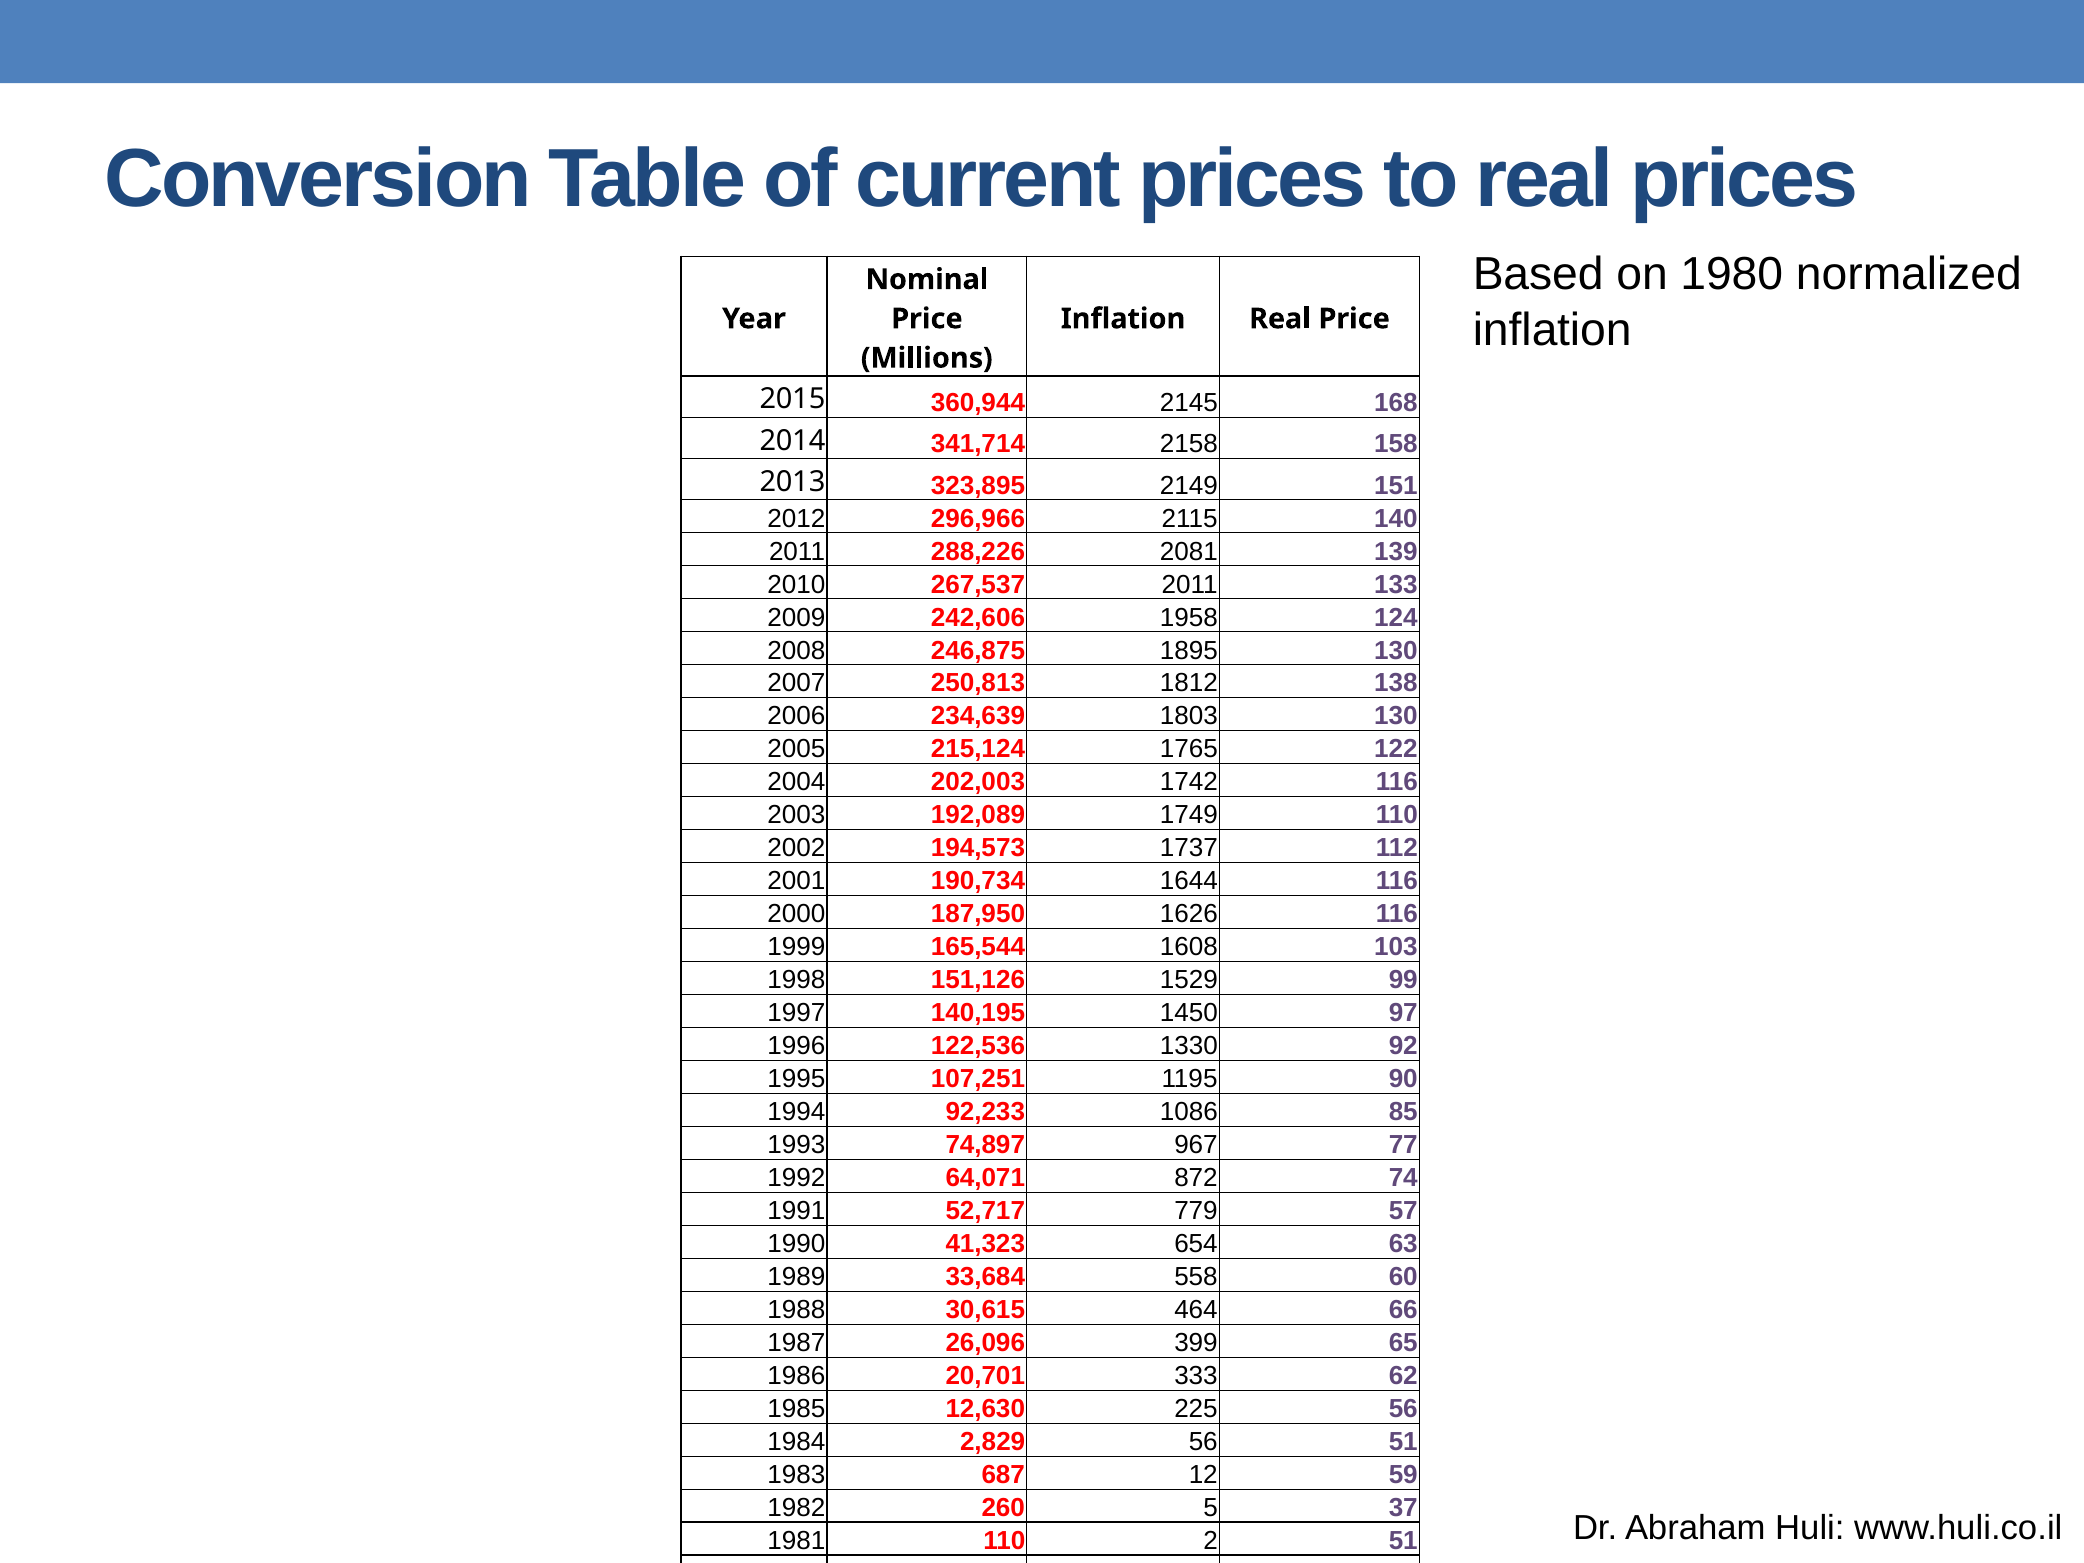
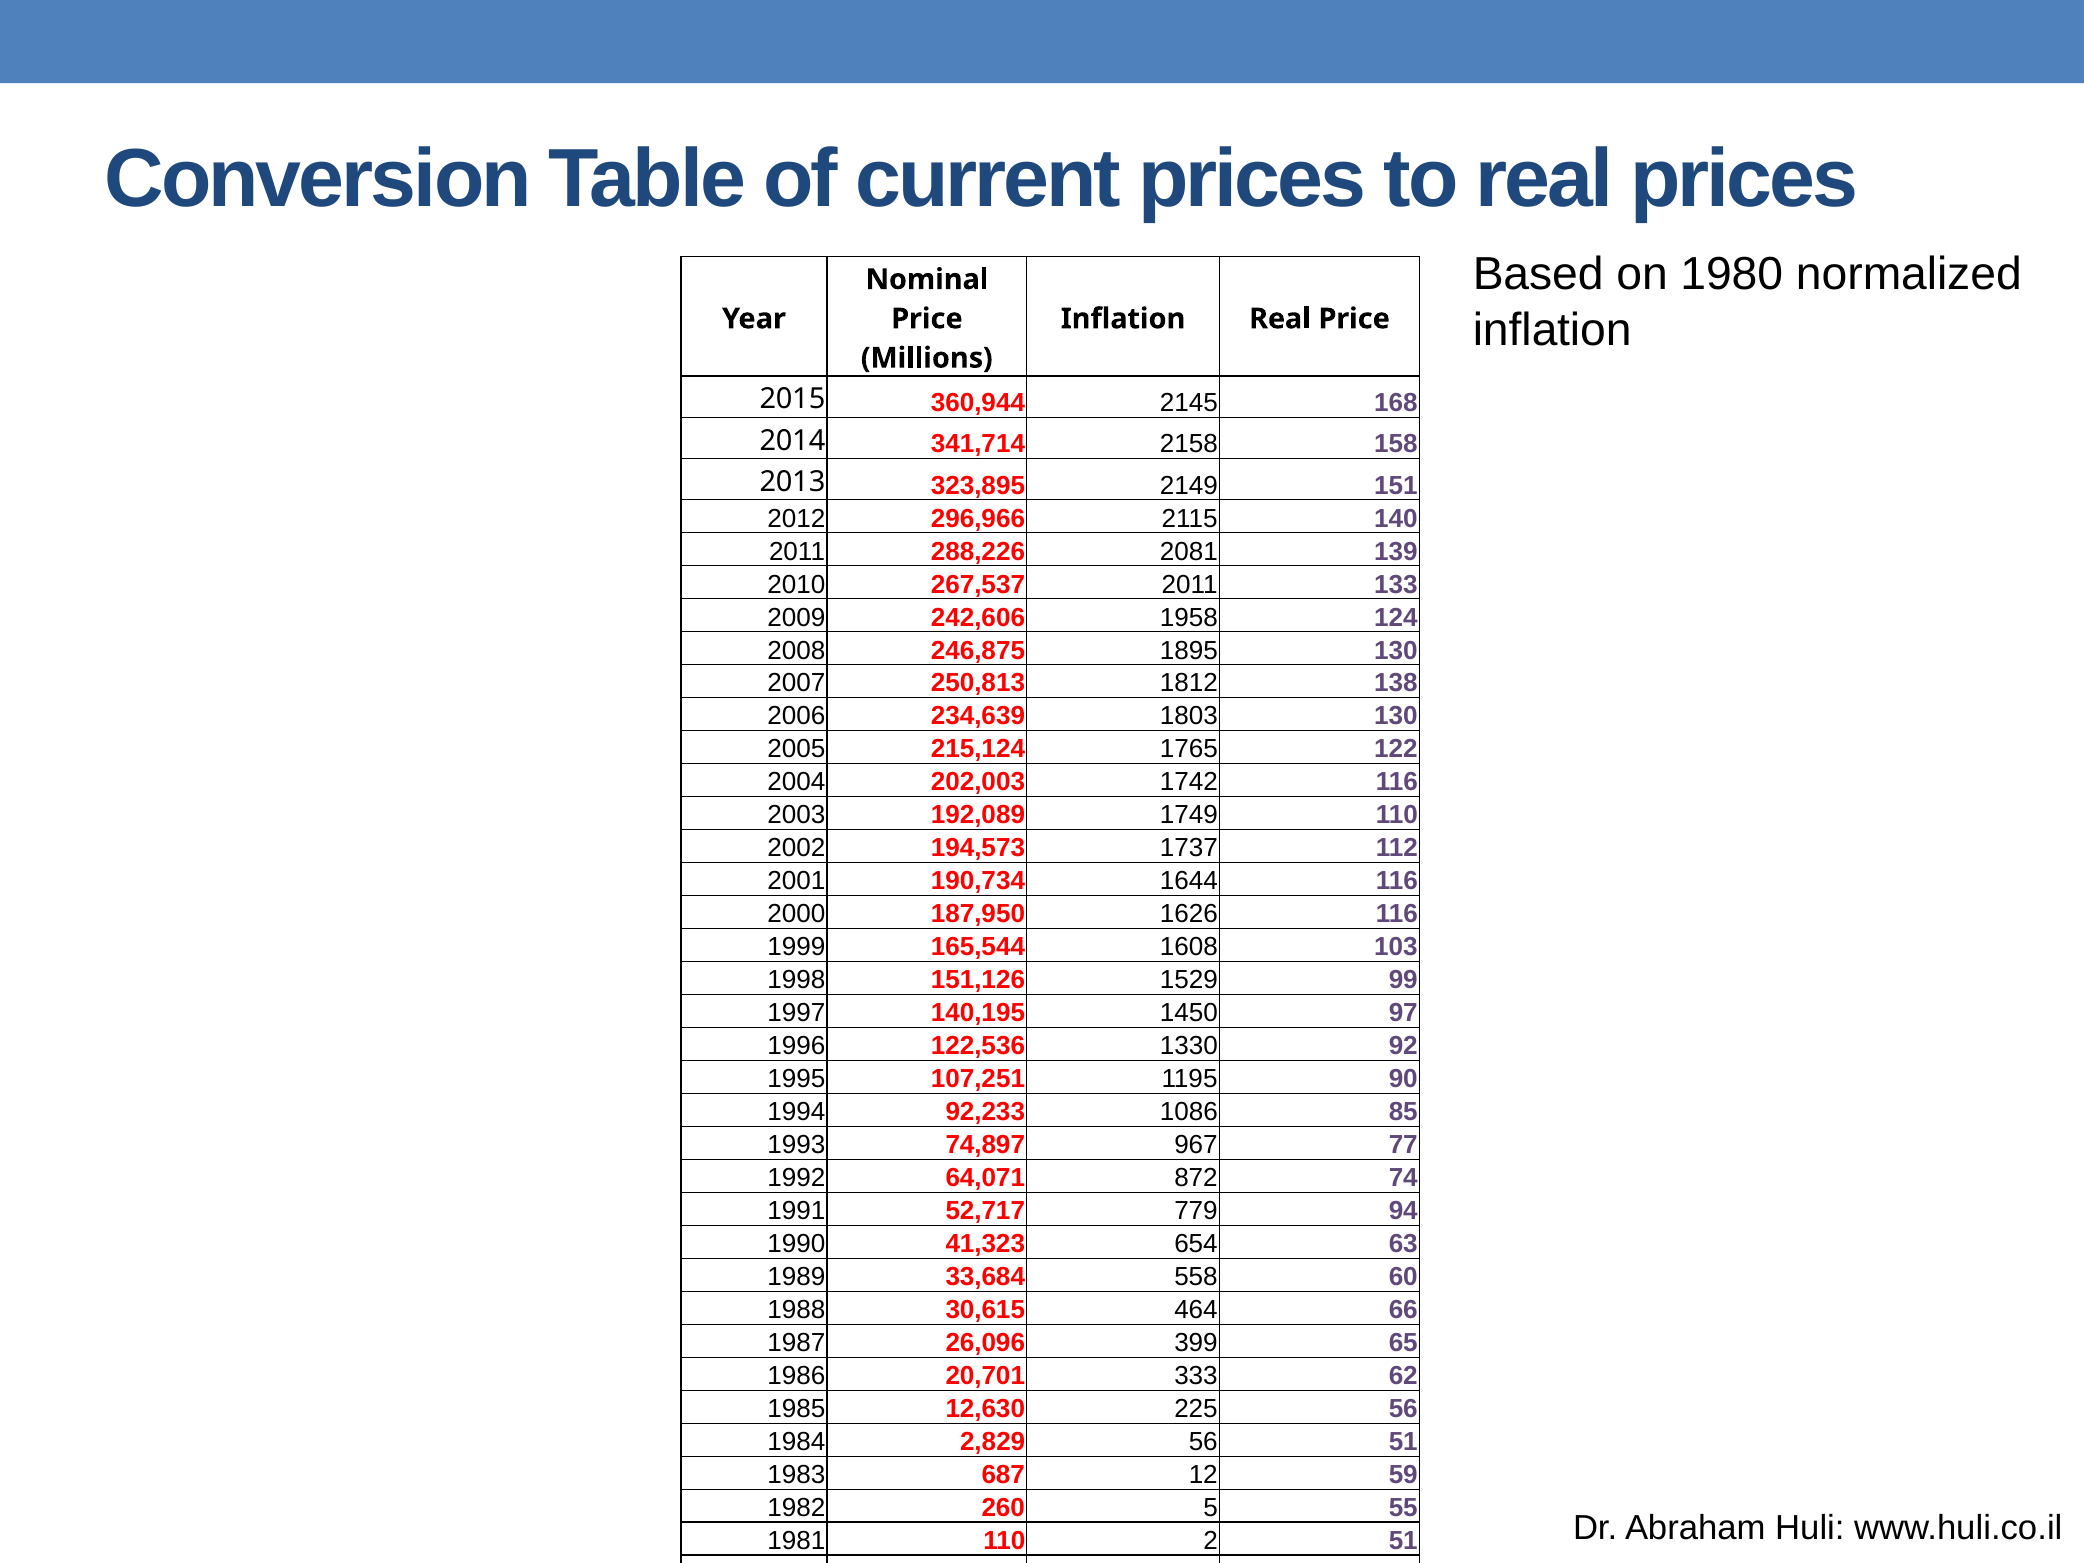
57: 57 -> 94
37: 37 -> 55
